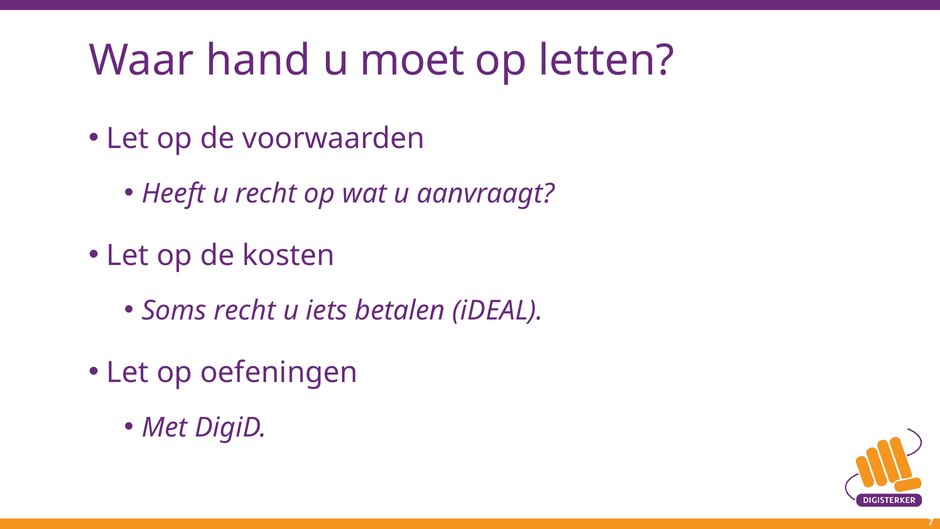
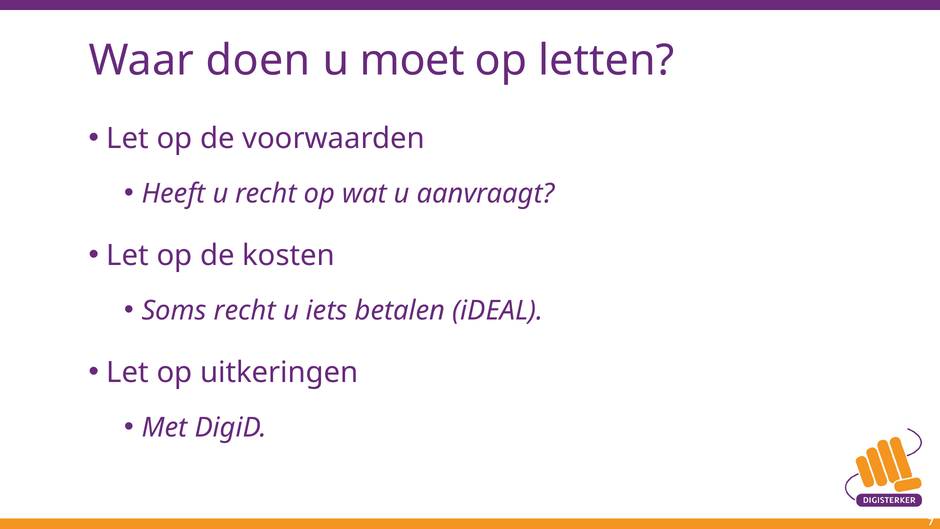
hand: hand -> doen
oefeningen: oefeningen -> uitkeringen
